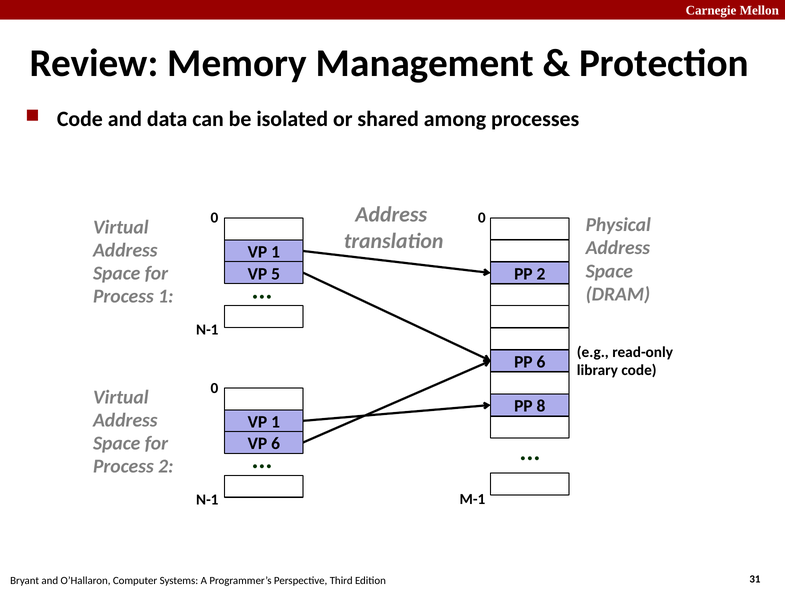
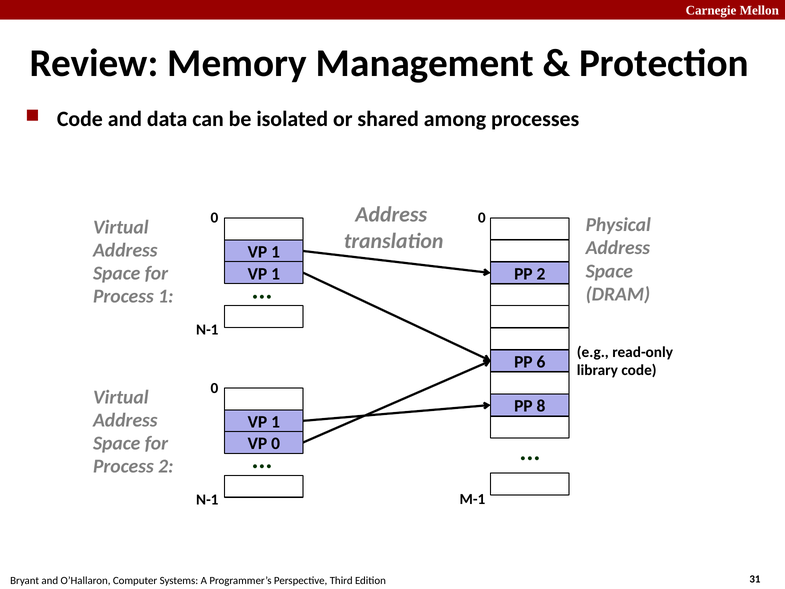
5 at (276, 274): 5 -> 1
VP 6: 6 -> 0
